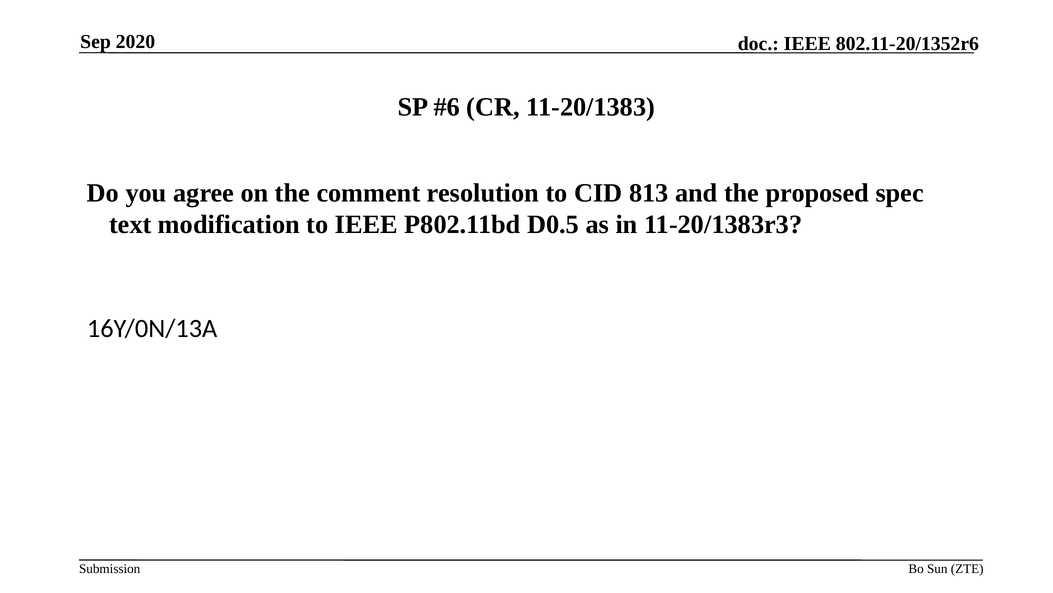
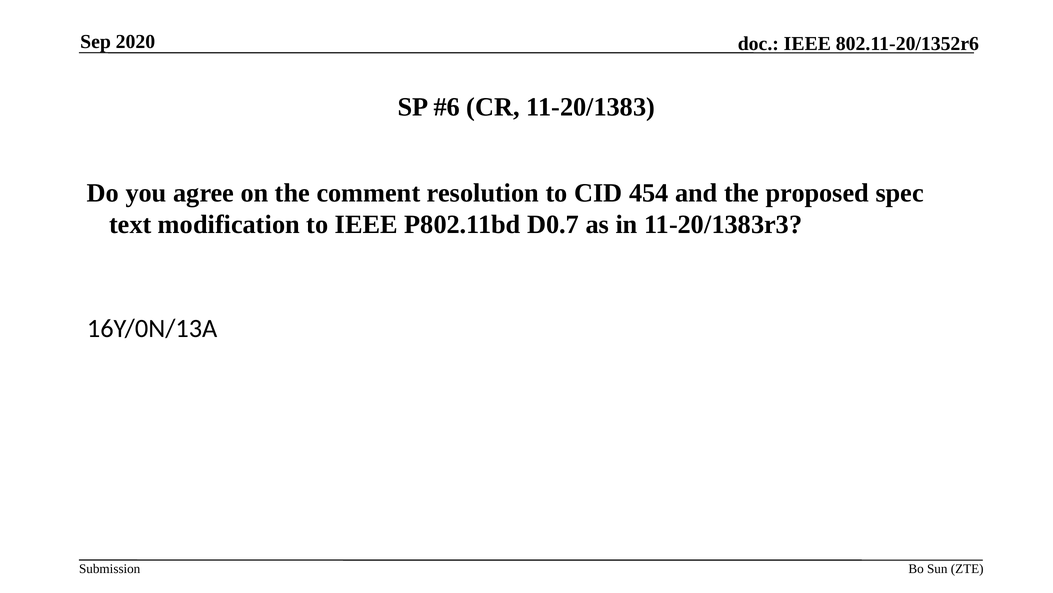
813: 813 -> 454
D0.5: D0.5 -> D0.7
